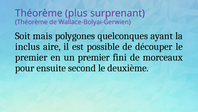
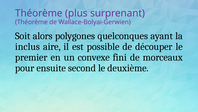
mais: mais -> alors
un premier: premier -> convexe
